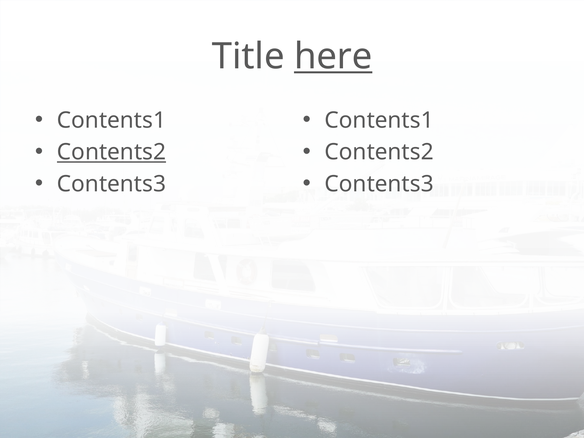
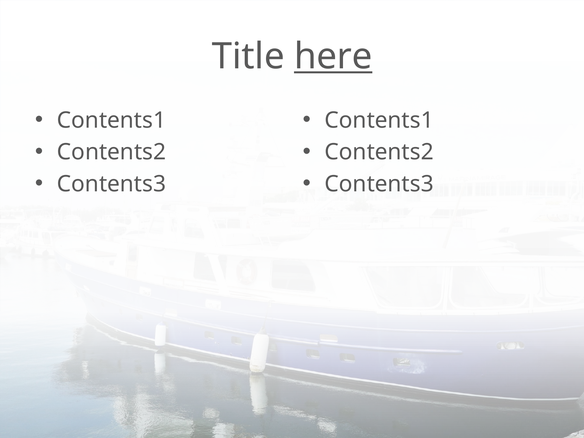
Contents2 at (111, 152) underline: present -> none
